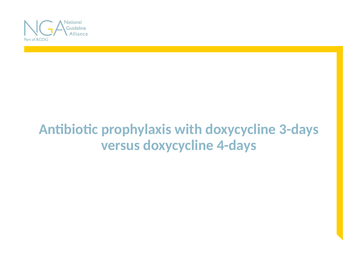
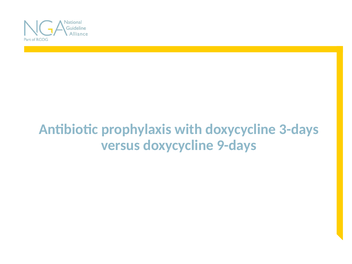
4-days: 4-days -> 9-days
